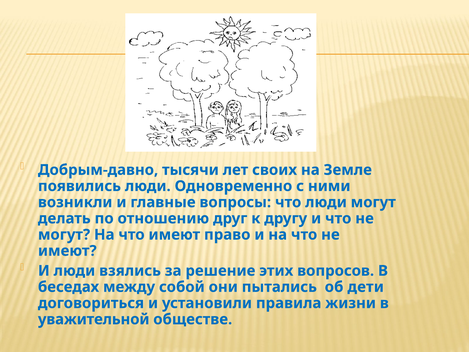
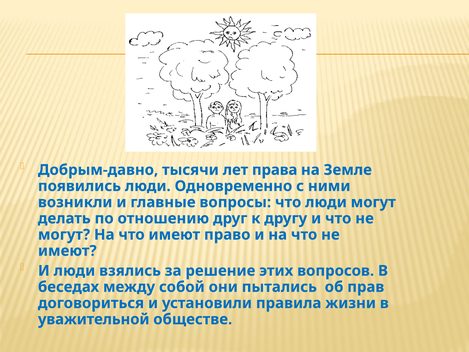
своих: своих -> права
дети: дети -> прав
